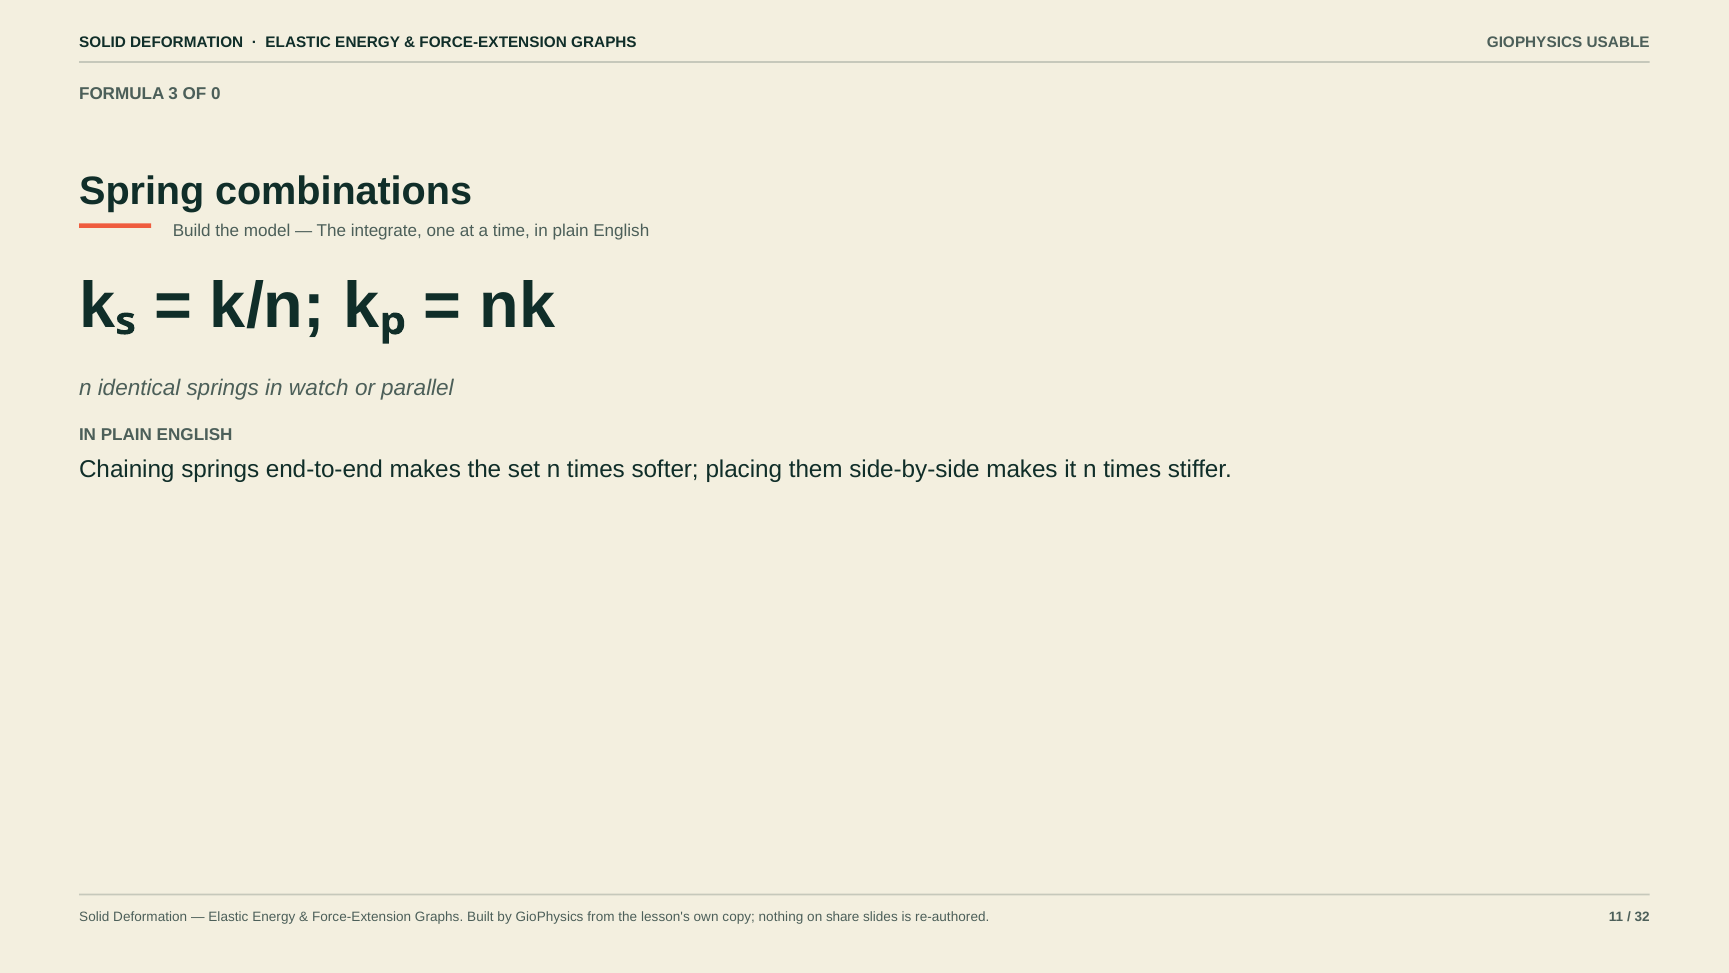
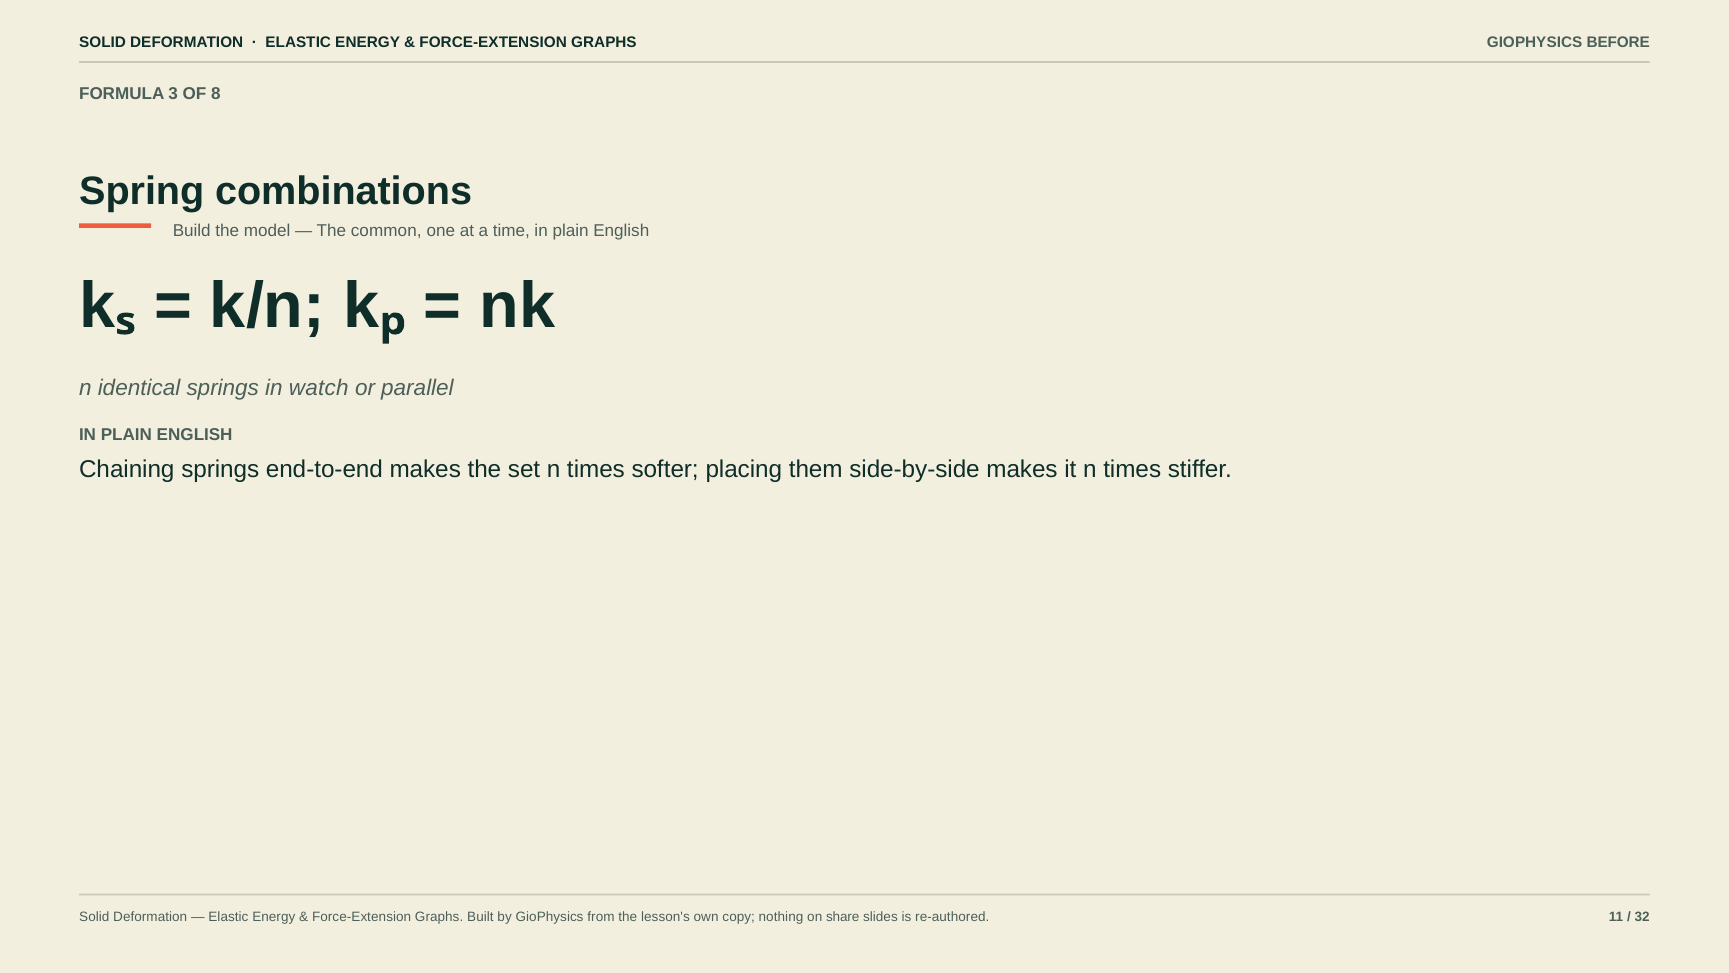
USABLE: USABLE -> BEFORE
0: 0 -> 8
integrate: integrate -> common
